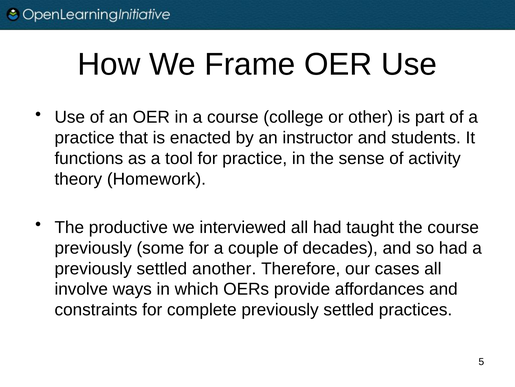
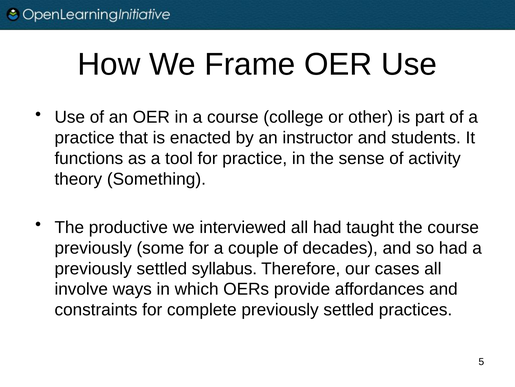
Homework: Homework -> Something
another: another -> syllabus
